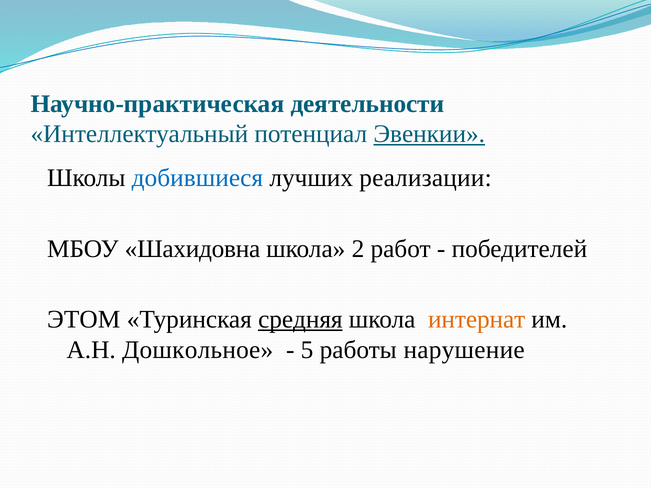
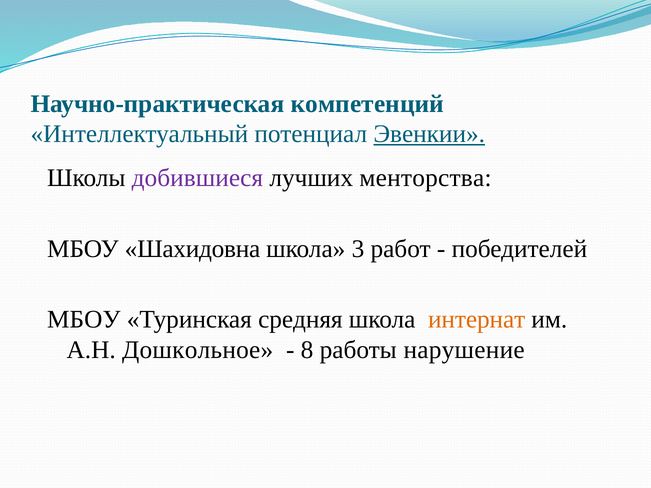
деятельности: деятельности -> компетенций
добившиеся colour: blue -> purple
реализации: реализации -> менторства
2: 2 -> 3
ЭТОМ at (84, 320): ЭТОМ -> МБОУ
средняя underline: present -> none
5: 5 -> 8
